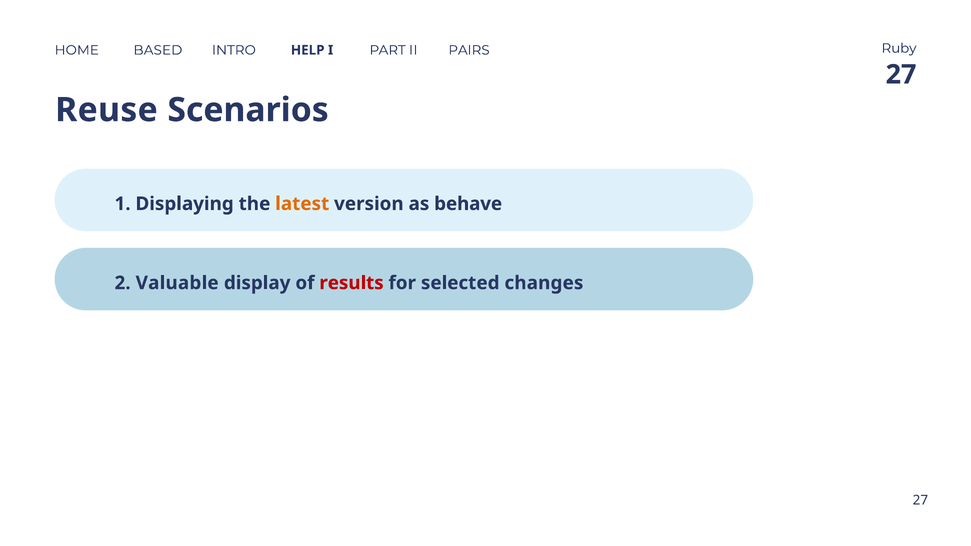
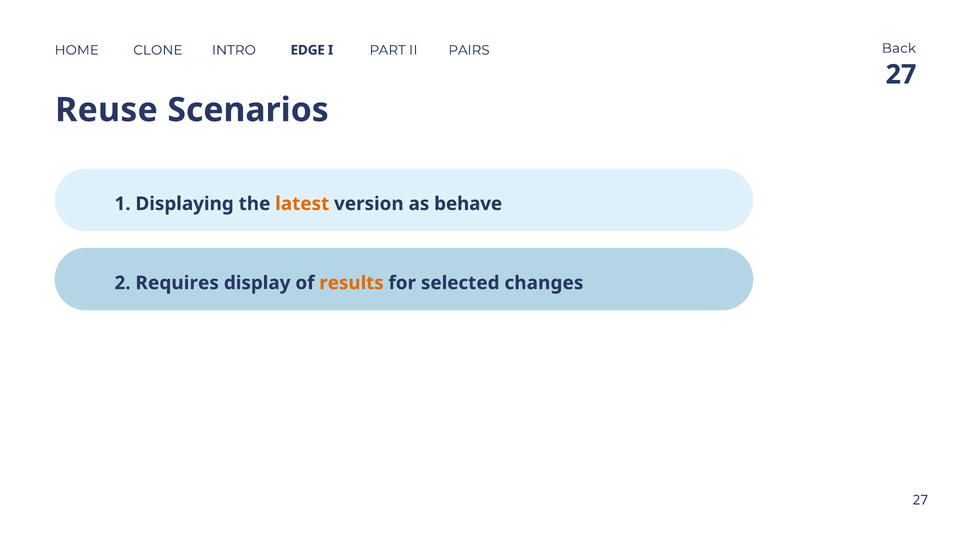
Ruby: Ruby -> Back
BASED: BASED -> CLONE
HELP: HELP -> EDGE
Valuable: Valuable -> Requires
results colour: red -> orange
